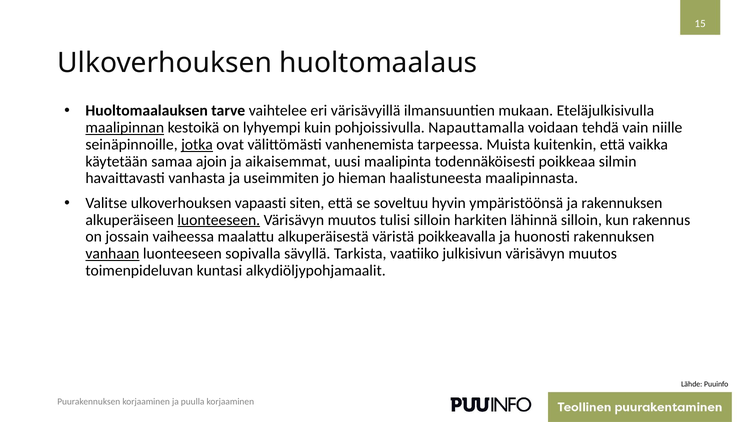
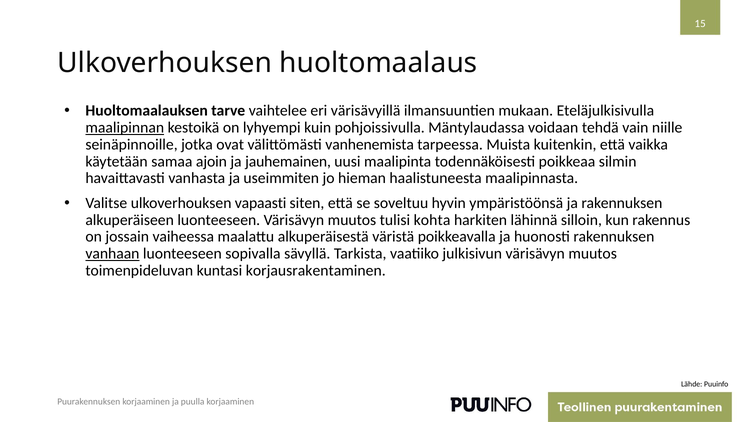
Napauttamalla: Napauttamalla -> Mäntylaudassa
jotka underline: present -> none
aikaisemmat: aikaisemmat -> jauhemainen
luonteeseen at (219, 220) underline: present -> none
tulisi silloin: silloin -> kohta
alkydiöljypohjamaalit: alkydiöljypohjamaalit -> korjausrakentaminen
